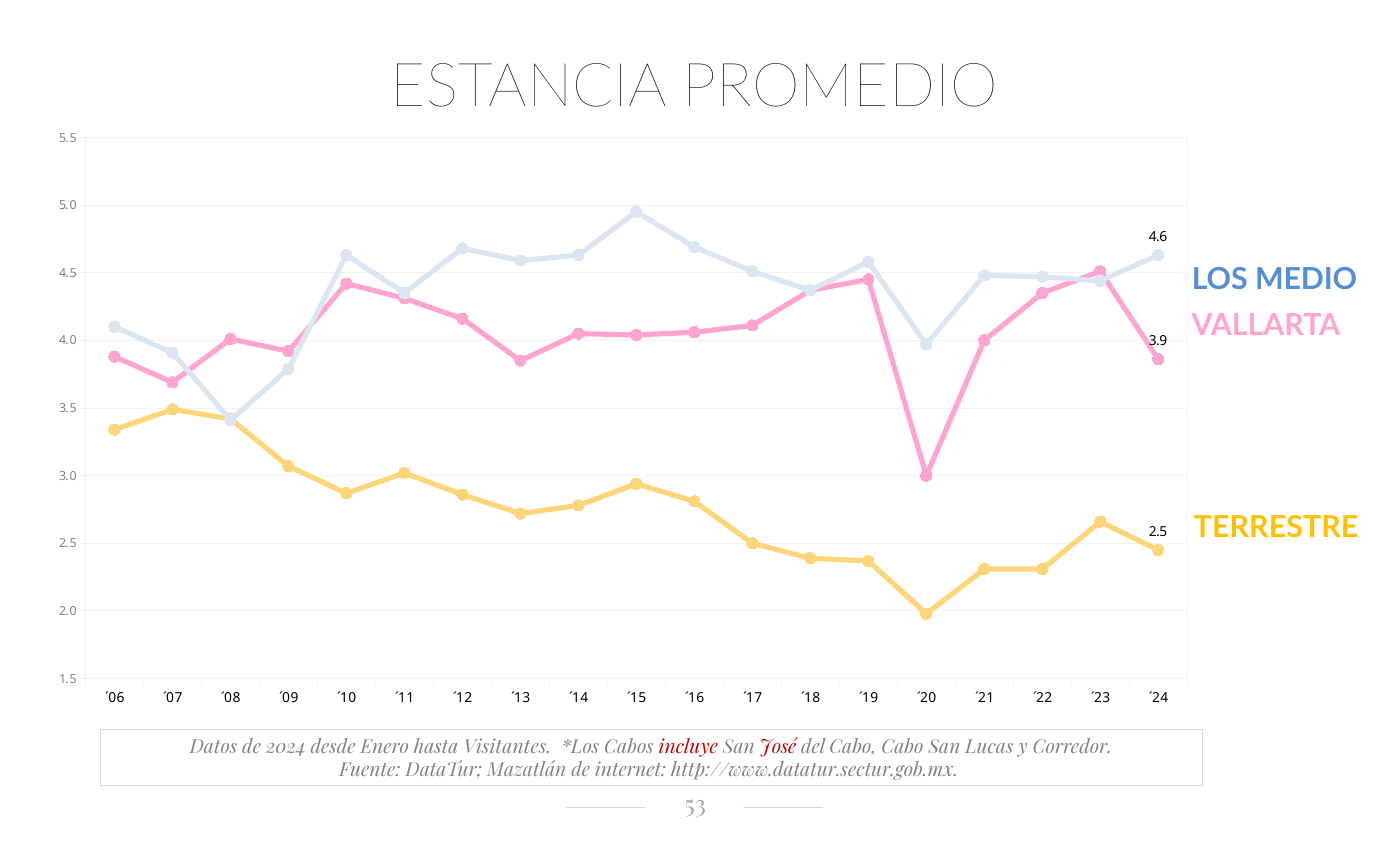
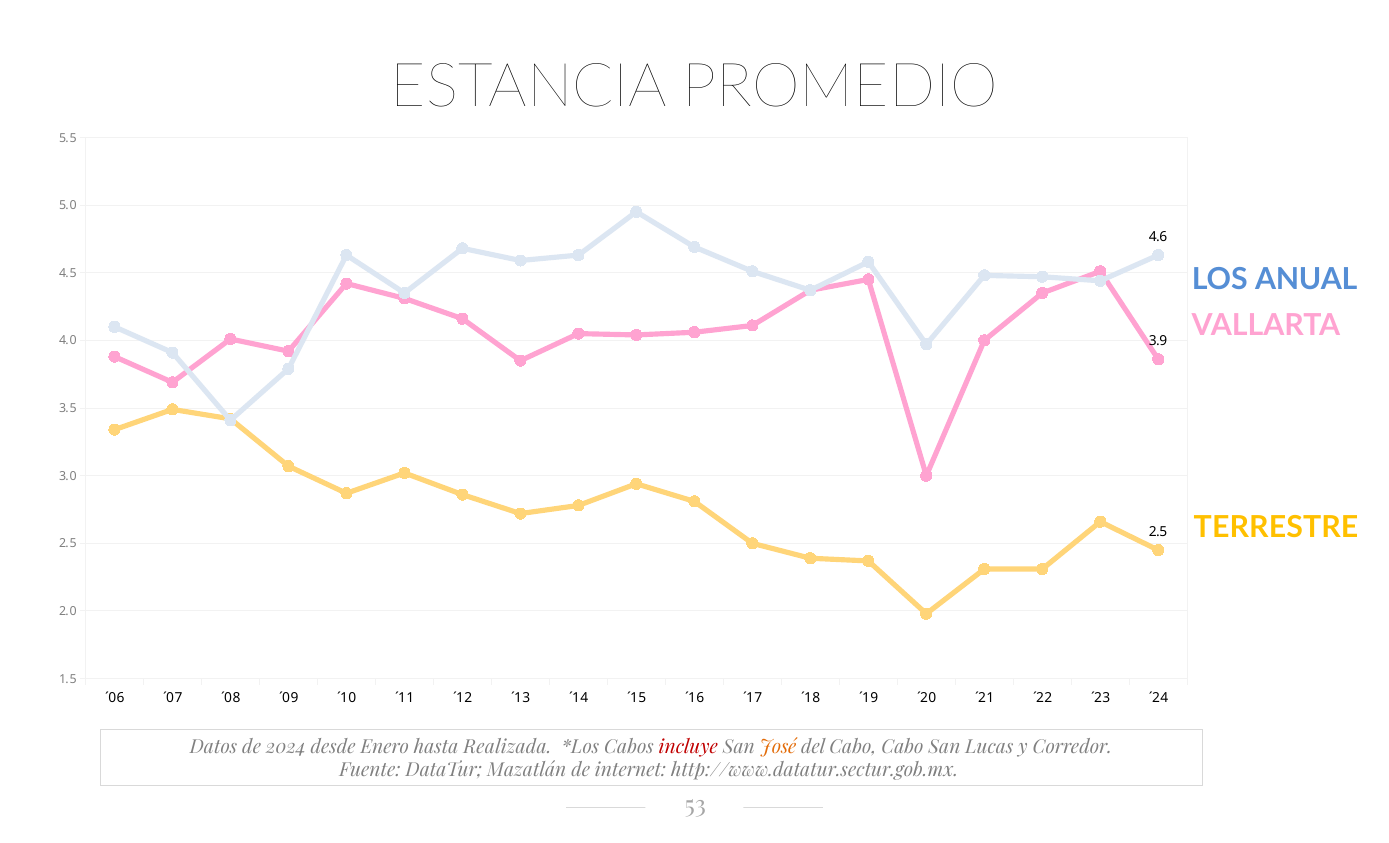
MEDIO: MEDIO -> ANUAL
Visitantes: Visitantes -> Realizada
José colour: red -> orange
